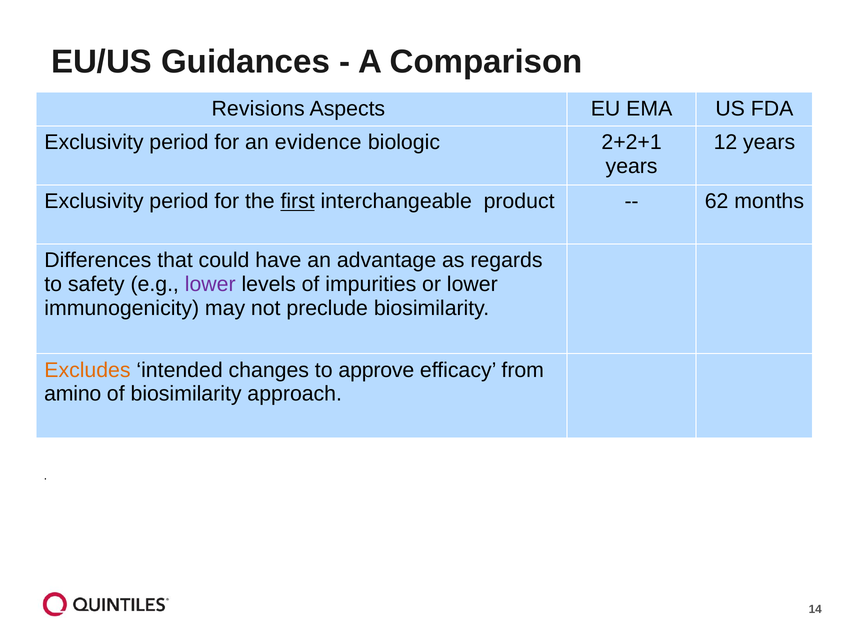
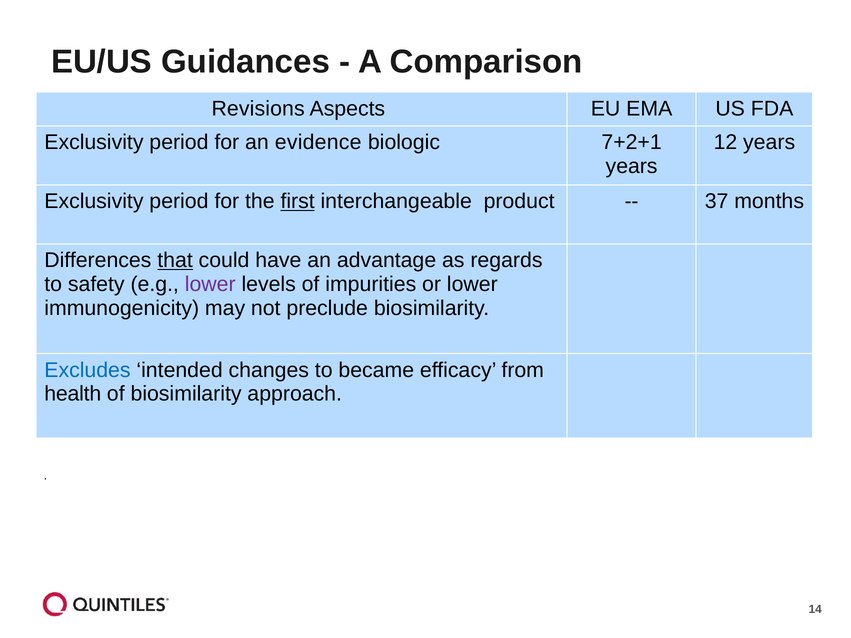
2+2+1: 2+2+1 -> 7+2+1
62: 62 -> 37
that underline: none -> present
Excludes colour: orange -> blue
approve: approve -> became
amino: amino -> health
